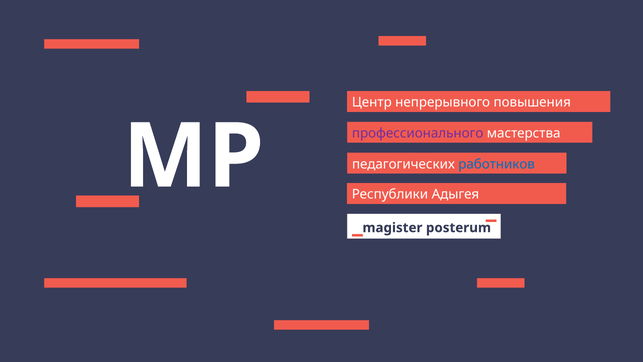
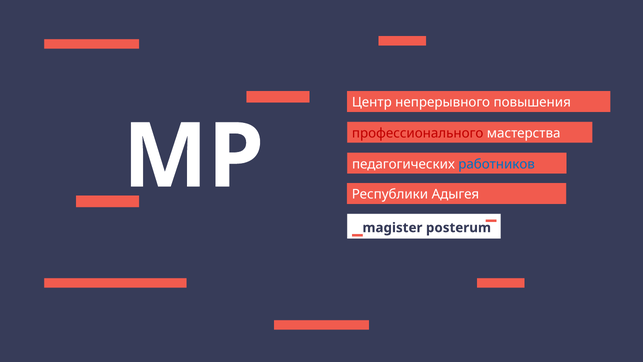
профессионального colour: purple -> red
